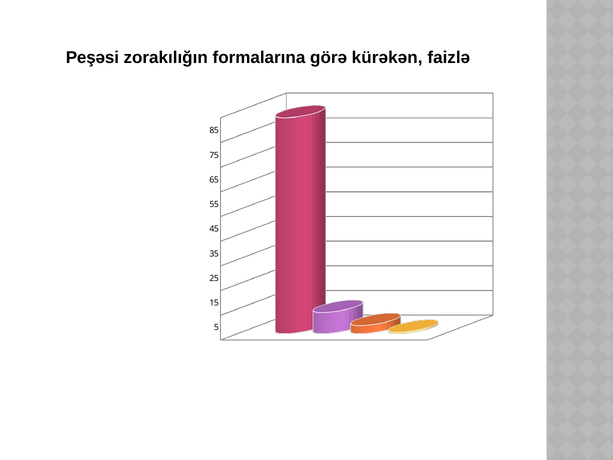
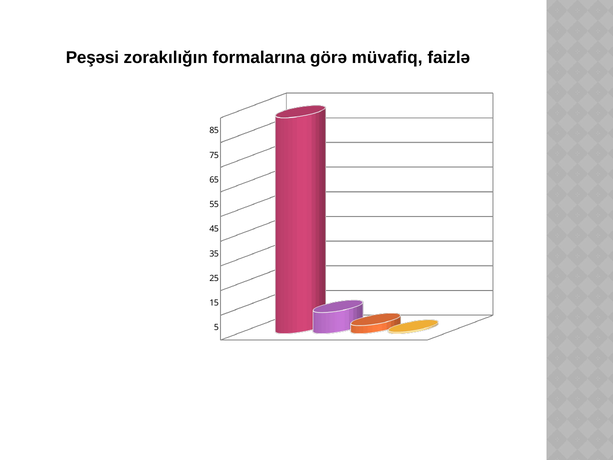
kürəkən: kürəkən -> müvafiq
